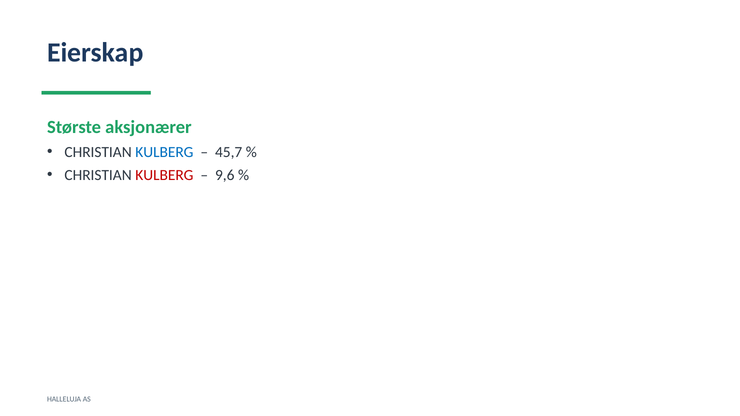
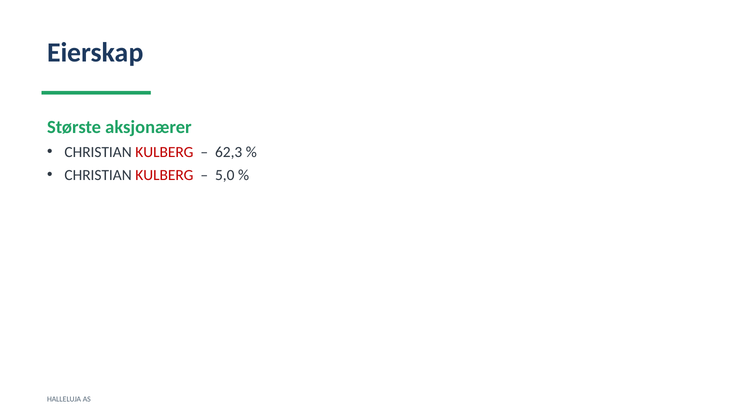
KULBERG at (164, 152) colour: blue -> red
45,7: 45,7 -> 62,3
9,6: 9,6 -> 5,0
